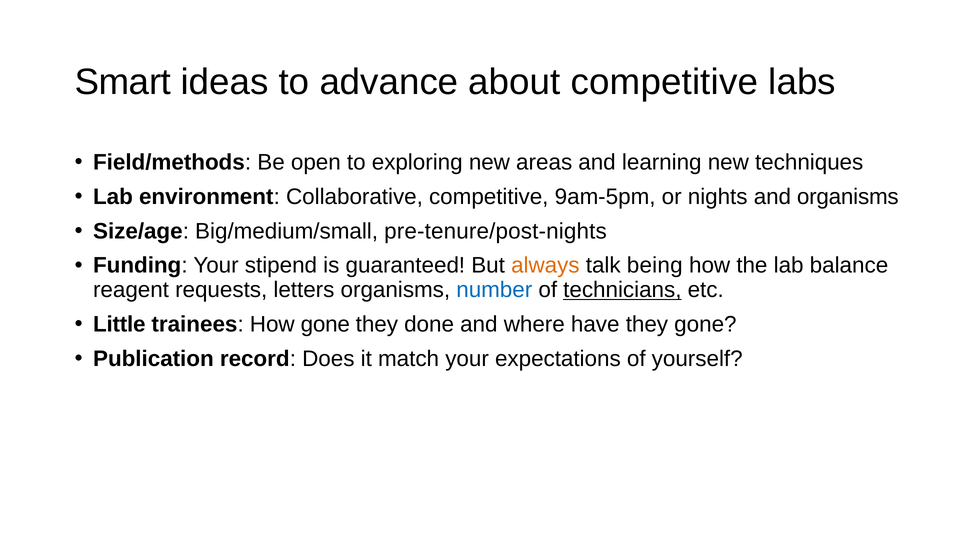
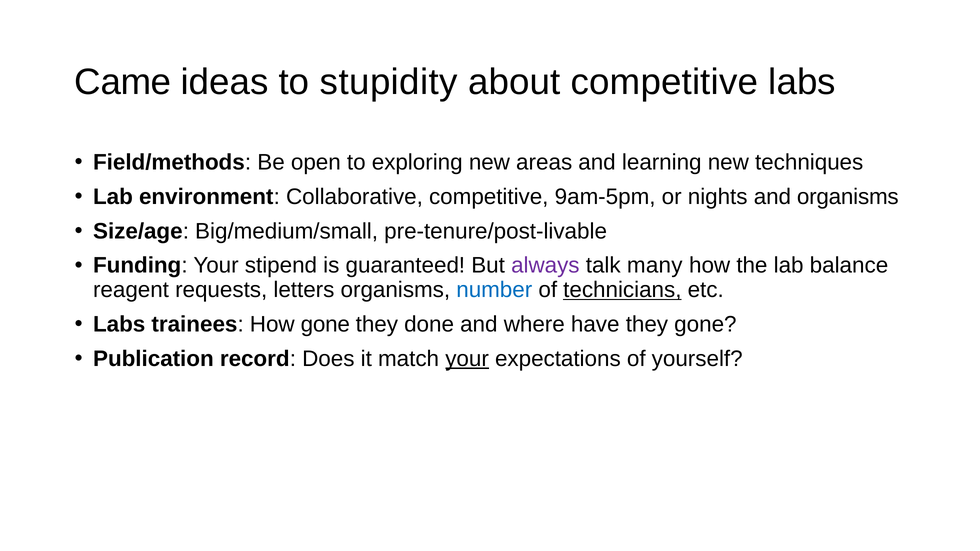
Smart: Smart -> Came
advance: advance -> stupidity
pre-tenure/post-nights: pre-tenure/post-nights -> pre-tenure/post-livable
always colour: orange -> purple
being: being -> many
Little at (119, 324): Little -> Labs
your at (467, 359) underline: none -> present
